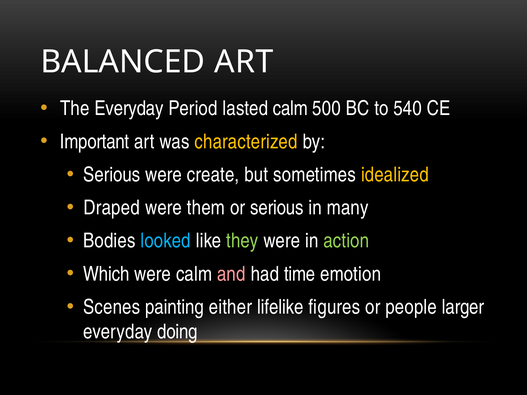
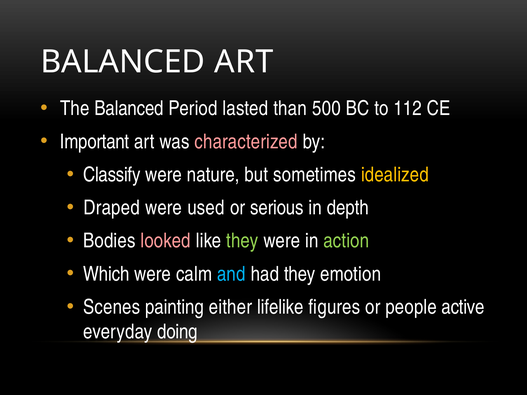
The Everyday: Everyday -> Balanced
lasted calm: calm -> than
540: 540 -> 112
characterized colour: yellow -> pink
Serious at (112, 175): Serious -> Classify
create: create -> nature
them: them -> used
many: many -> depth
looked colour: light blue -> pink
and colour: pink -> light blue
had time: time -> they
larger: larger -> active
